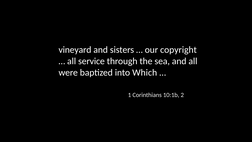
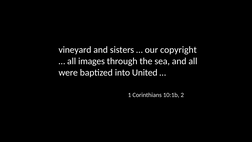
service: service -> images
Which: Which -> United
